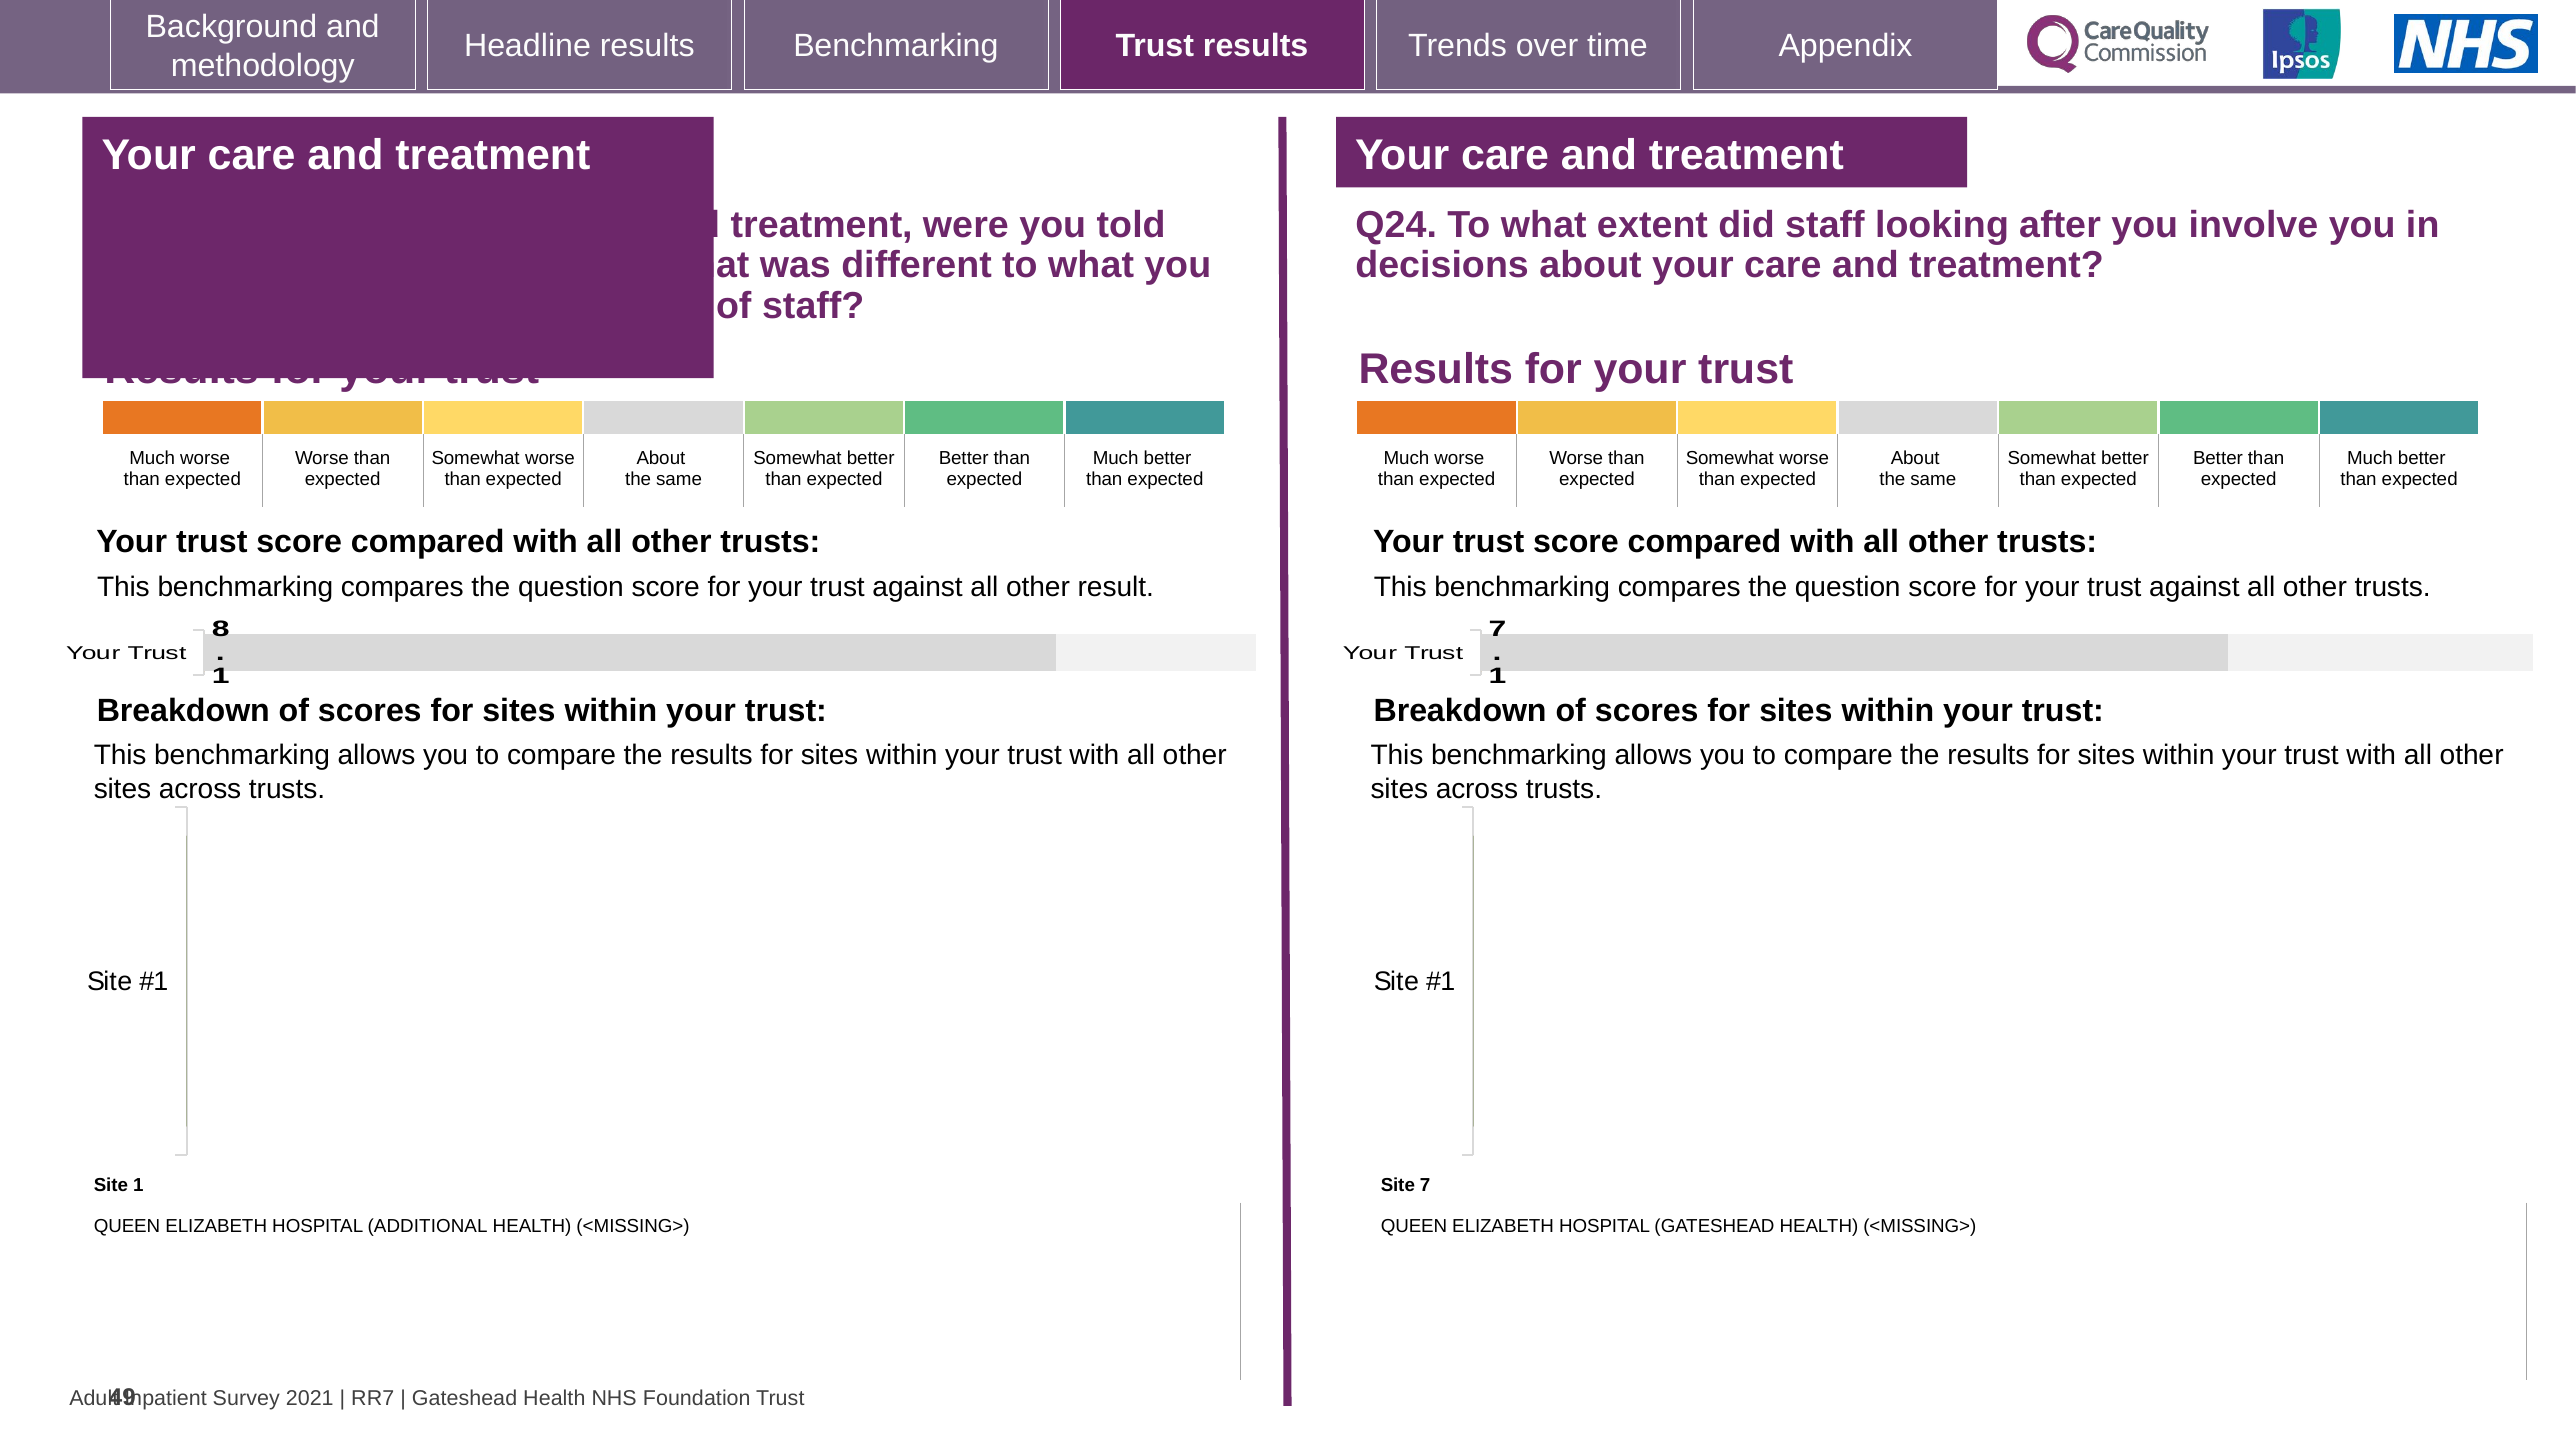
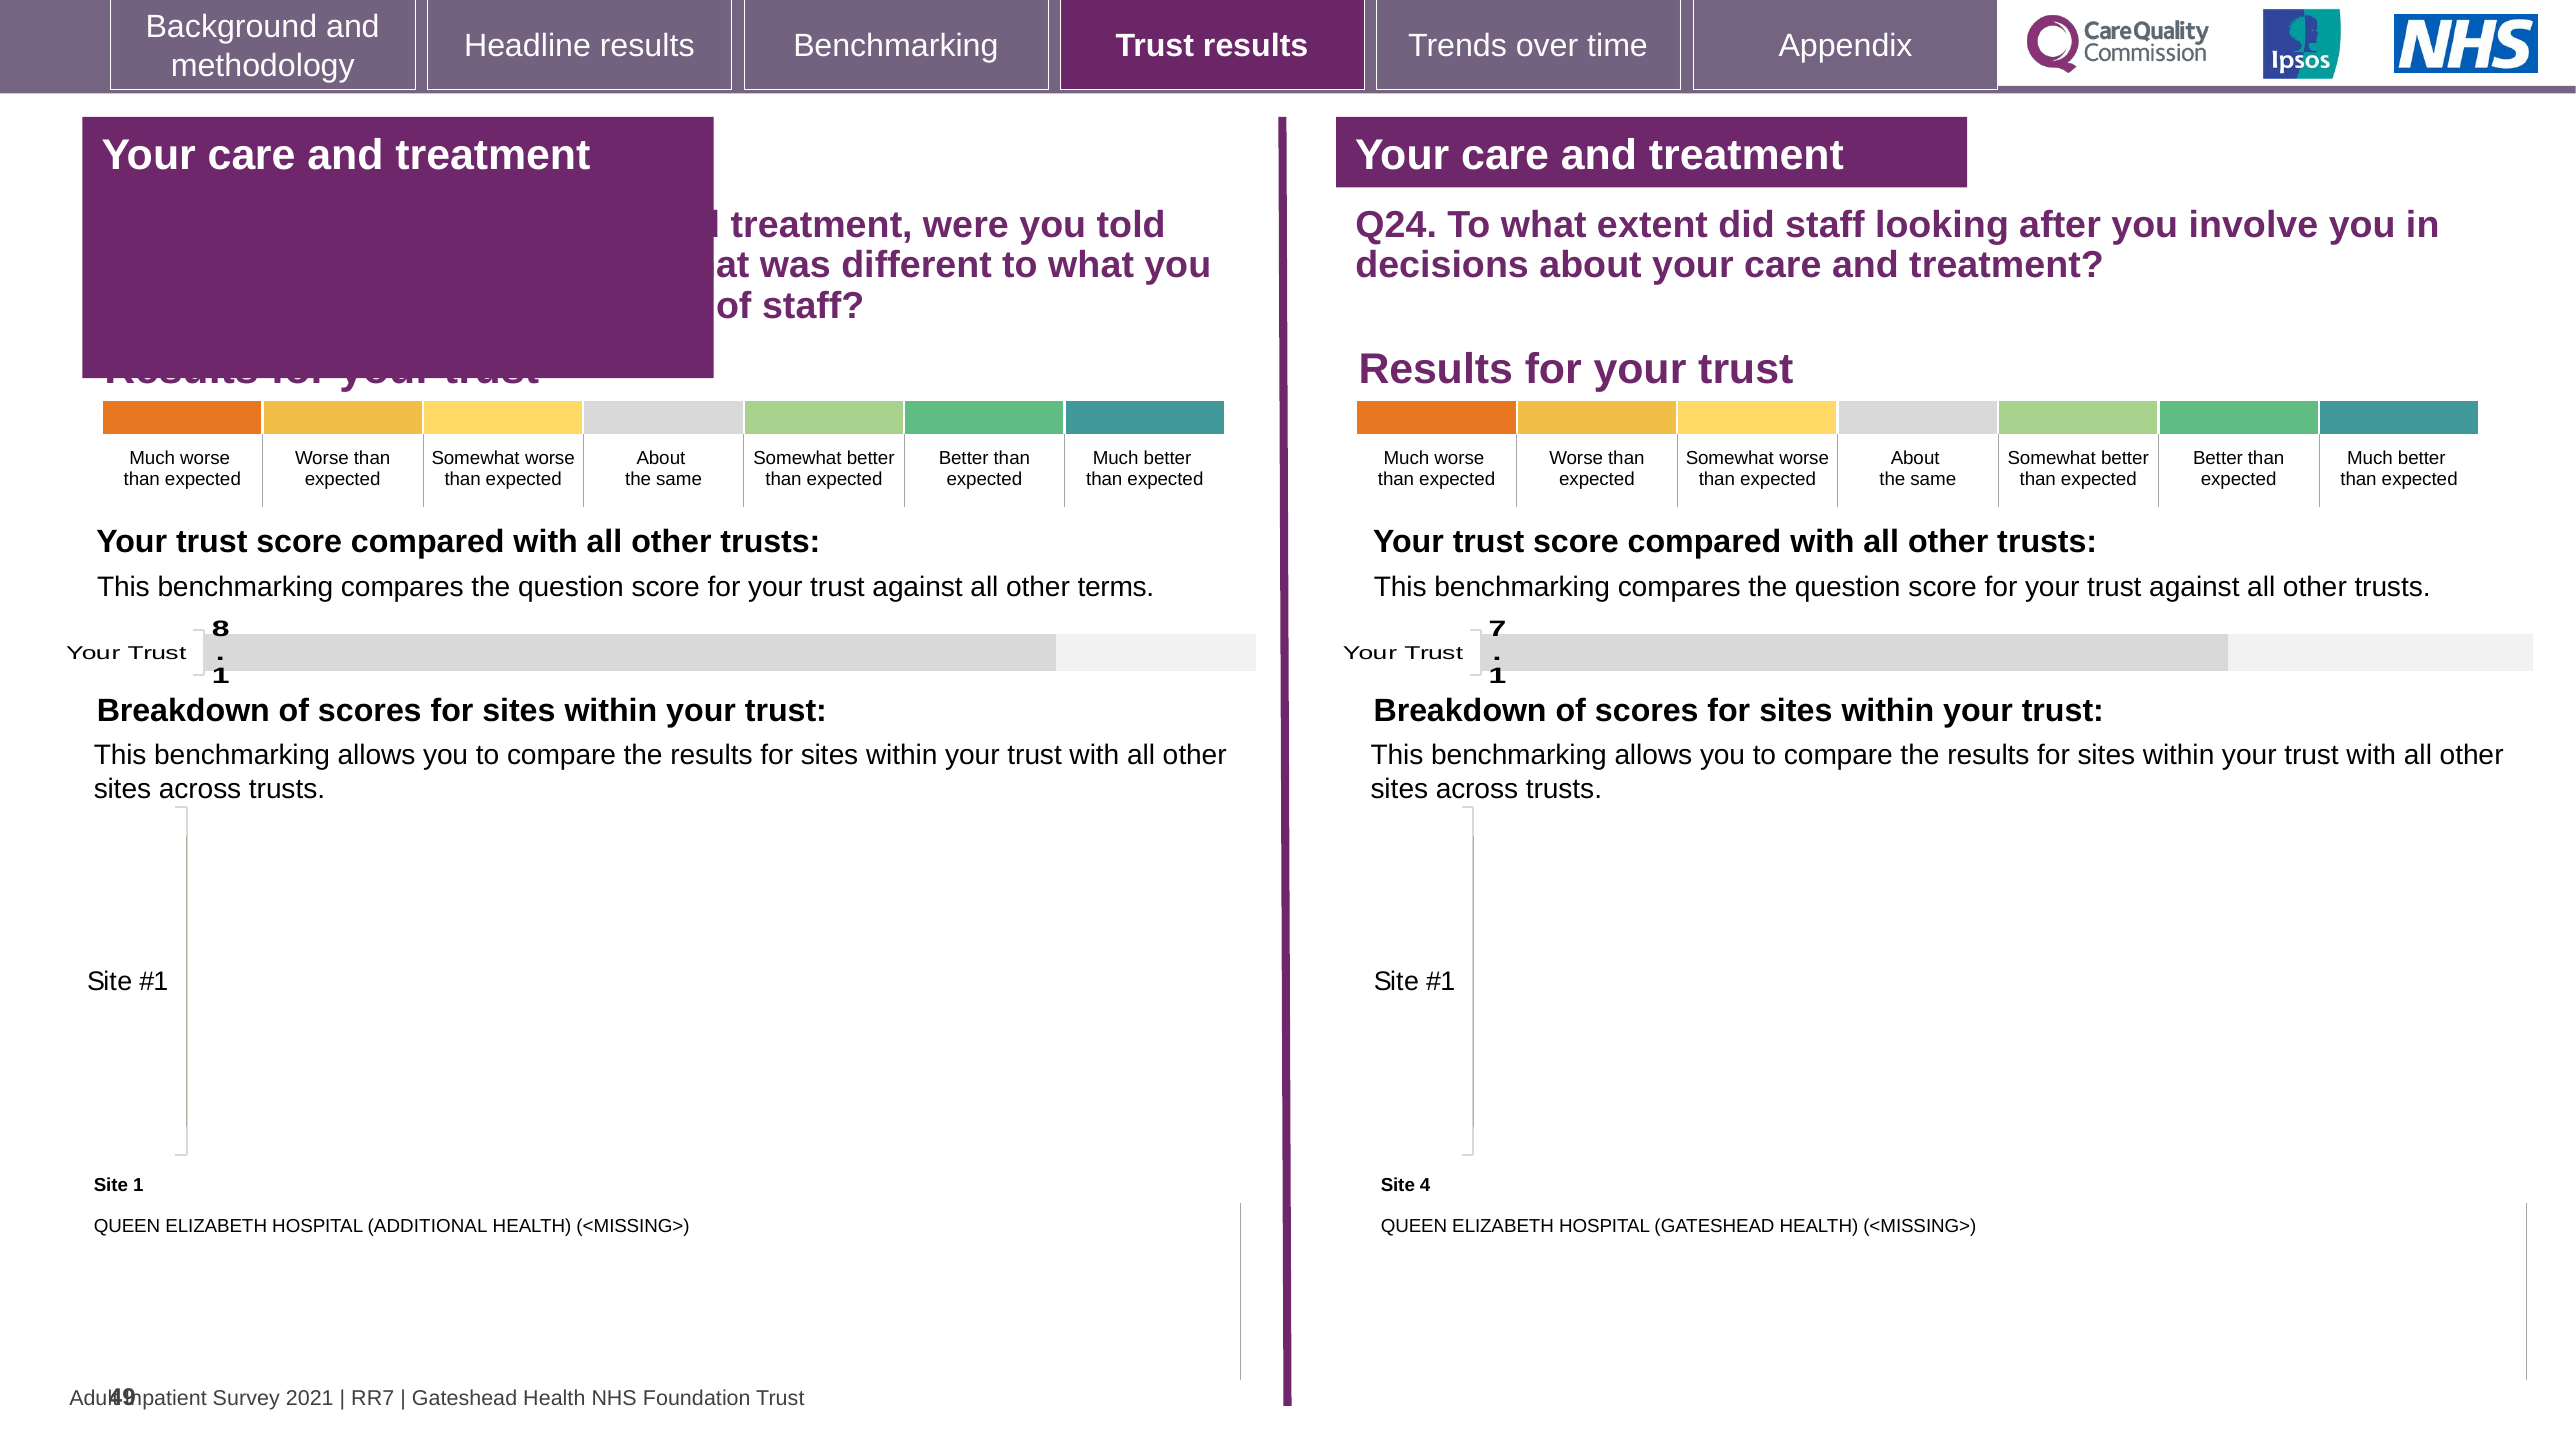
result: result -> terms
Site 7: 7 -> 4
